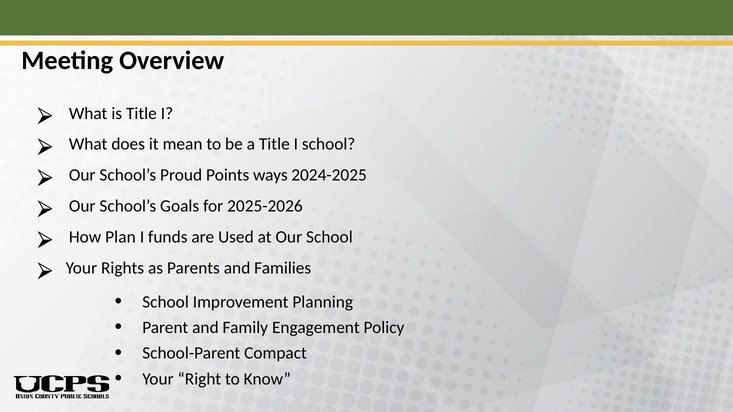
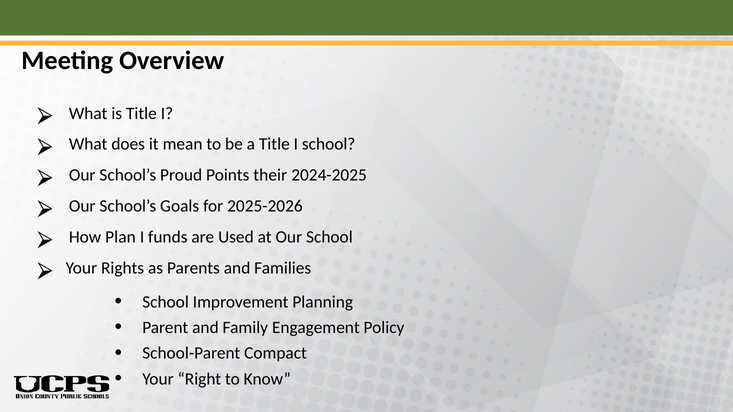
ways: ways -> their
